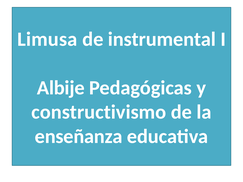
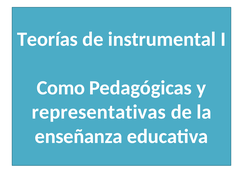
Limusa: Limusa -> Teorías
Albije: Albije -> Como
constructivismo: constructivismo -> representativas
